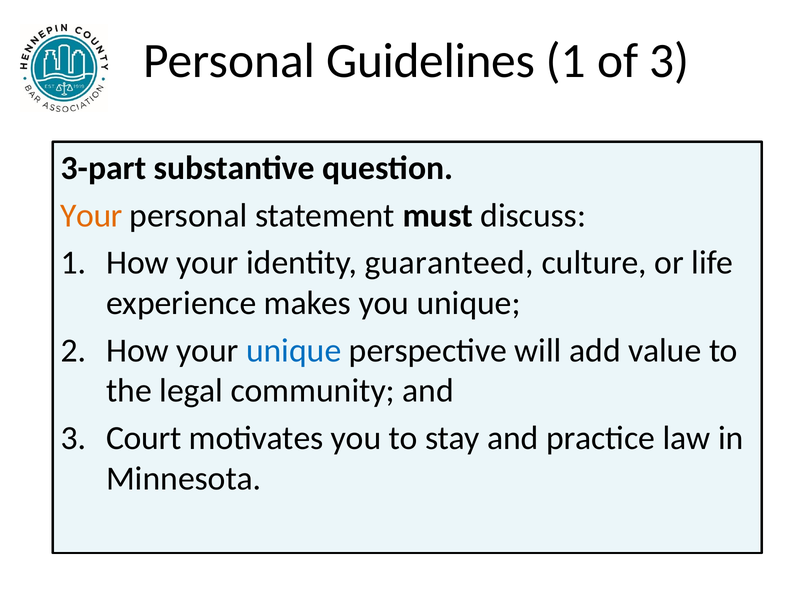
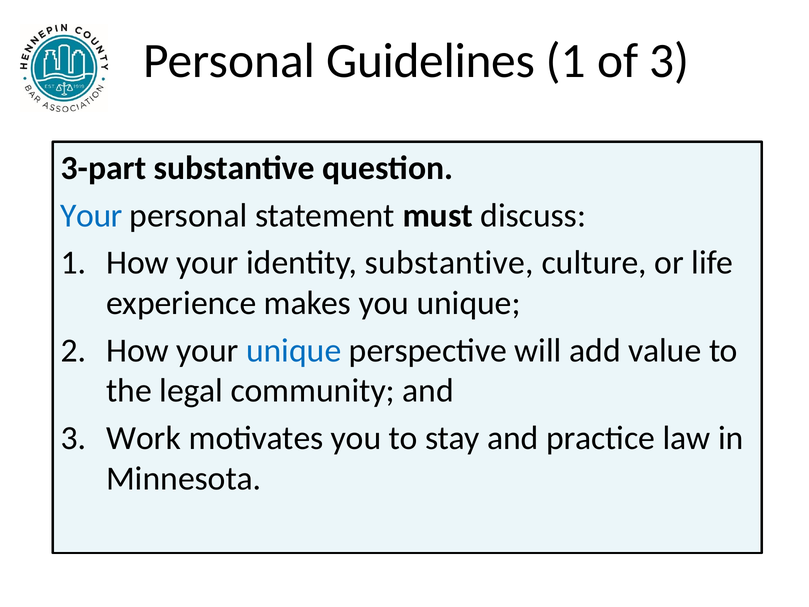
Your at (91, 215) colour: orange -> blue
identity guaranteed: guaranteed -> substantive
Court: Court -> Work
